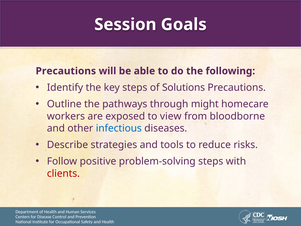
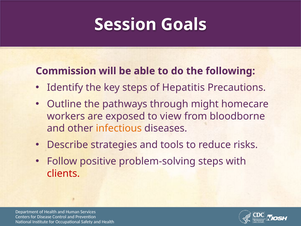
Precautions at (66, 71): Precautions -> Commission
Solutions: Solutions -> Hepatitis
infectious colour: blue -> orange
